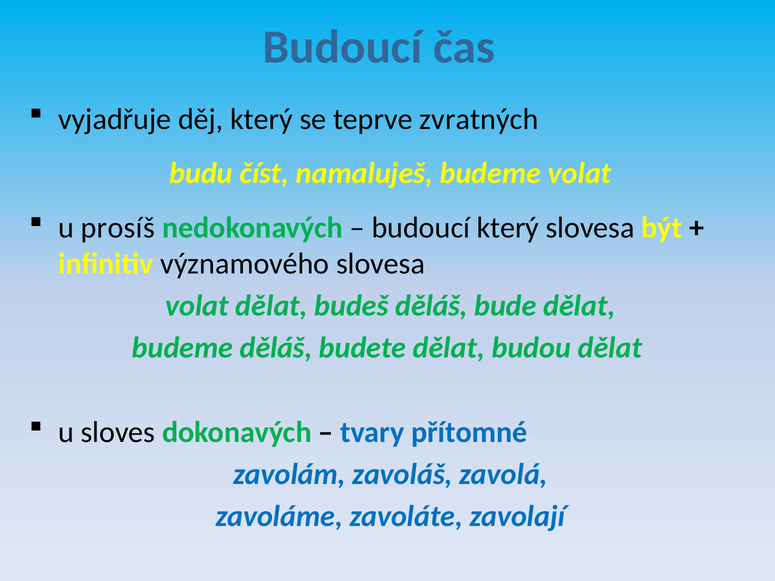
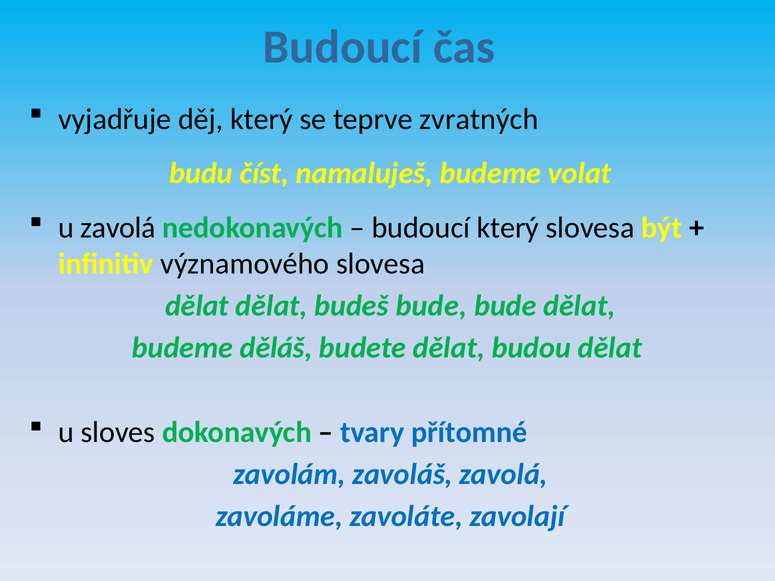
u prosíš: prosíš -> zavolá
volat at (197, 306): volat -> dělat
budeš děláš: děláš -> bude
